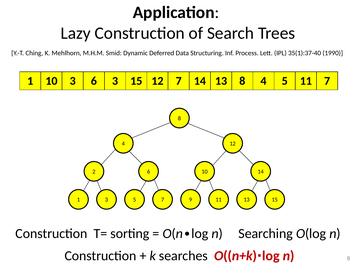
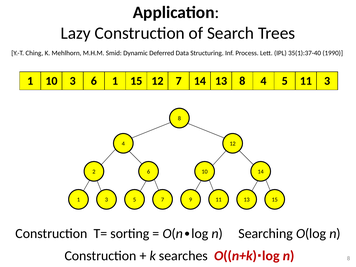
6 3: 3 -> 1
11 7: 7 -> 3
